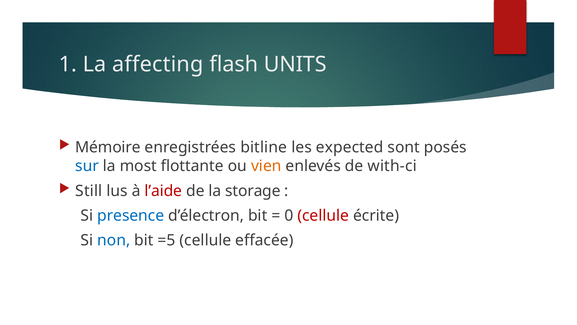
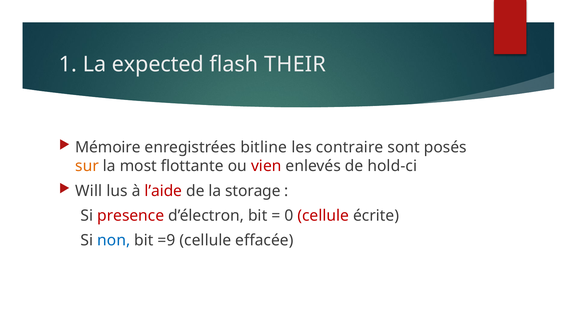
affecting: affecting -> expected
UNITS: UNITS -> THEIR
expected: expected -> contraire
sur colour: blue -> orange
vien colour: orange -> red
with-ci: with-ci -> hold-ci
Still: Still -> Will
presence colour: blue -> red
=5: =5 -> =9
